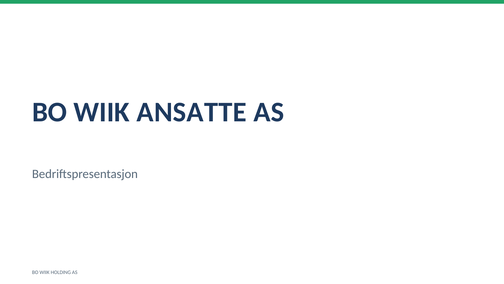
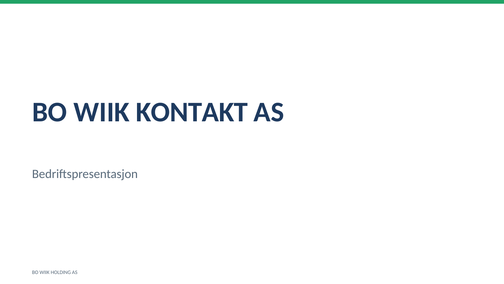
ANSATTE: ANSATTE -> KONTAKT
